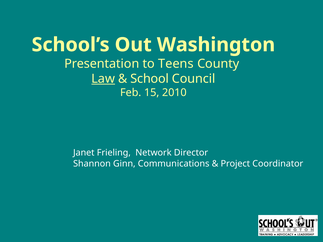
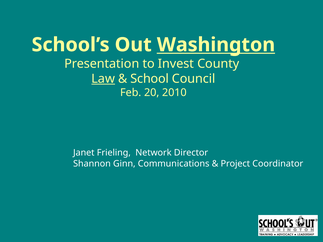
Washington underline: none -> present
Teens: Teens -> Invest
15: 15 -> 20
